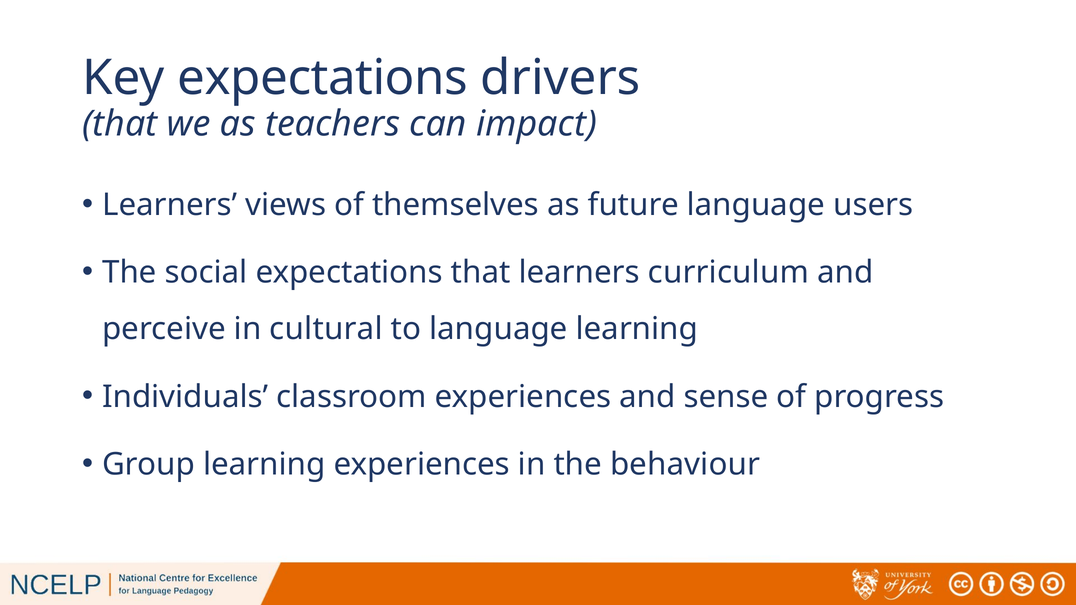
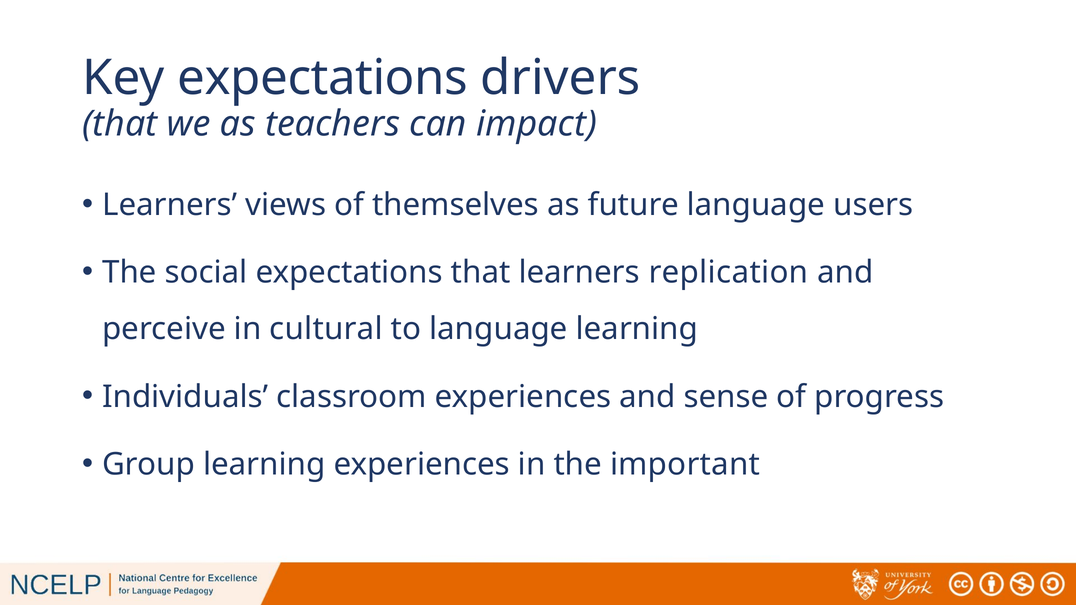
curriculum: curriculum -> replication
behaviour: behaviour -> important
